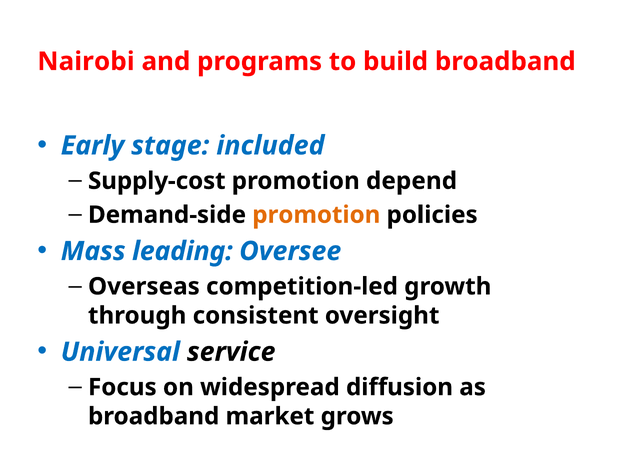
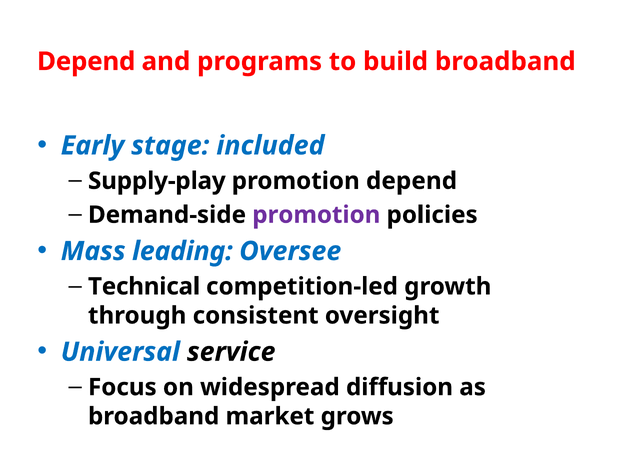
Nairobi at (86, 62): Nairobi -> Depend
Supply-cost: Supply-cost -> Supply-play
promotion at (316, 215) colour: orange -> purple
Overseas: Overseas -> Technical
